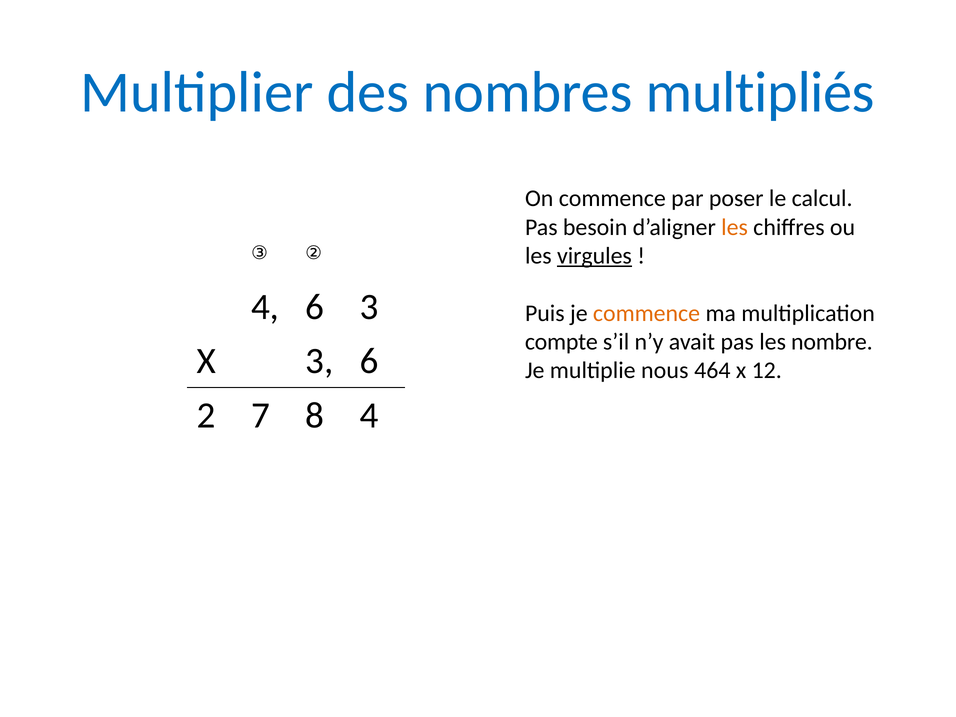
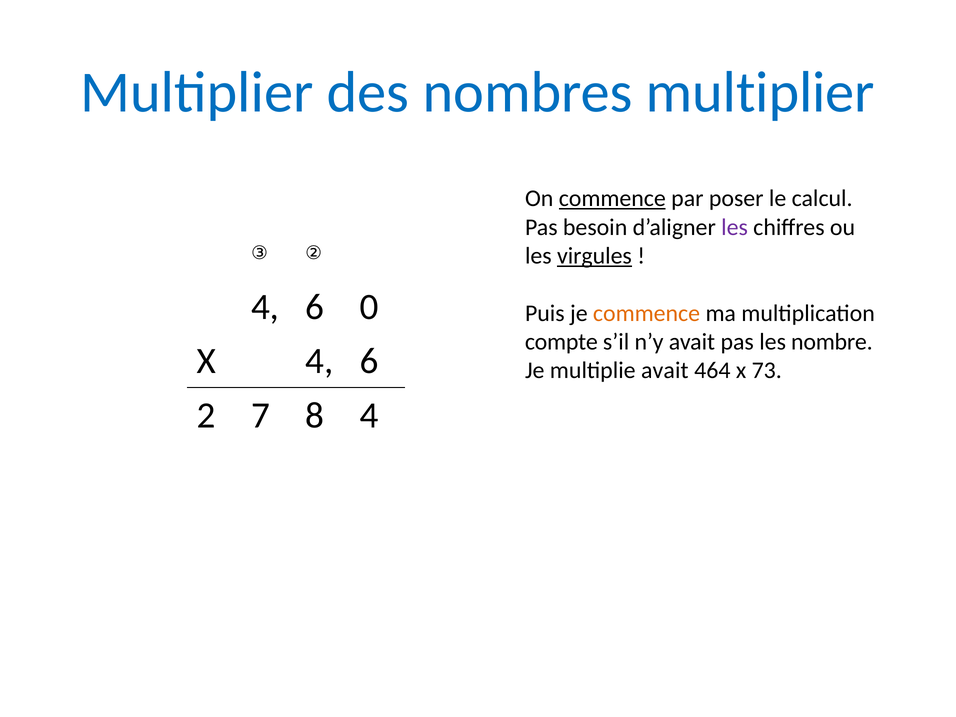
nombres multipliés: multipliés -> multiplier
commence at (612, 198) underline: none -> present
les at (735, 227) colour: orange -> purple
6 3: 3 -> 0
X 3: 3 -> 4
multiplie nous: nous -> avait
12: 12 -> 73
